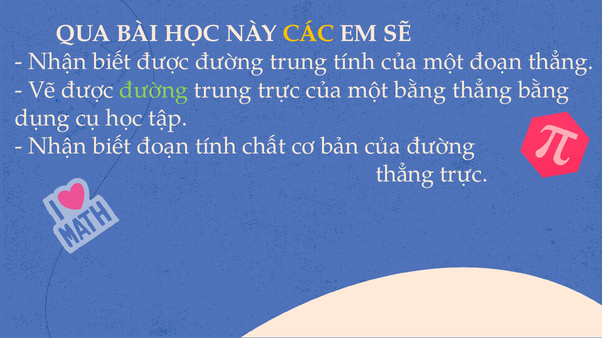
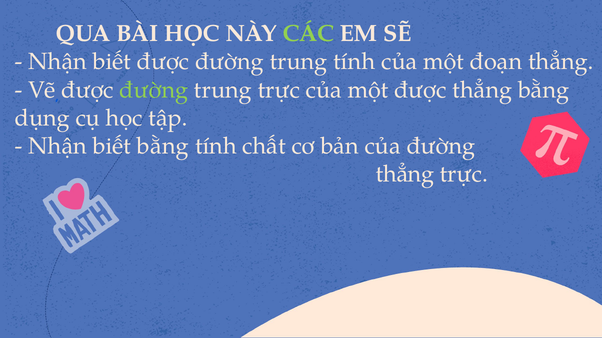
CÁC colour: yellow -> light green
một bằng: bằng -> được
biết đoạn: đoạn -> bằng
